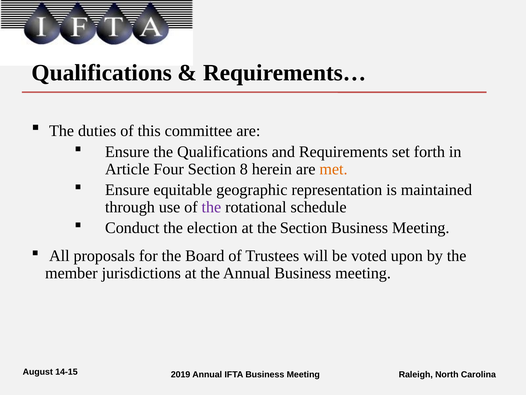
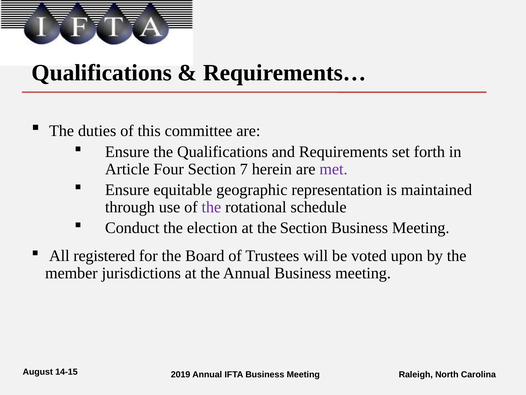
8: 8 -> 7
met colour: orange -> purple
proposals: proposals -> registered
